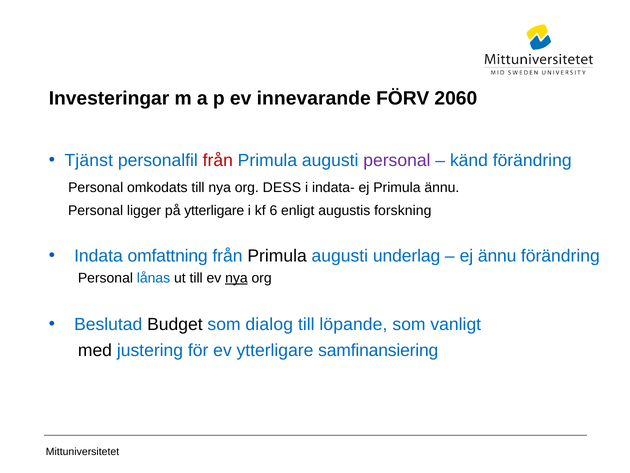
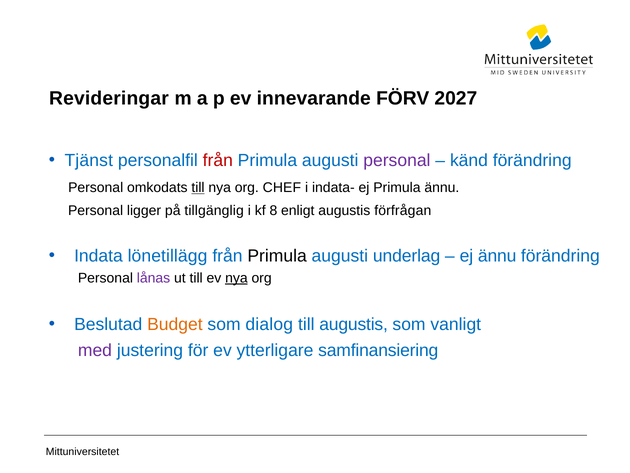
Investeringar: Investeringar -> Revideringar
2060: 2060 -> 2027
till at (198, 188) underline: none -> present
DESS: DESS -> CHEF
på ytterligare: ytterligare -> tillgänglig
6: 6 -> 8
forskning: forskning -> förfrågan
omfattning: omfattning -> lönetillägg
lånas colour: blue -> purple
Budget colour: black -> orange
till löpande: löpande -> augustis
med colour: black -> purple
